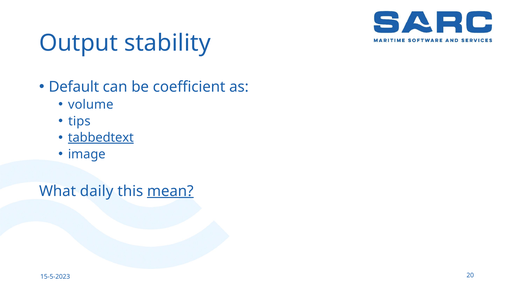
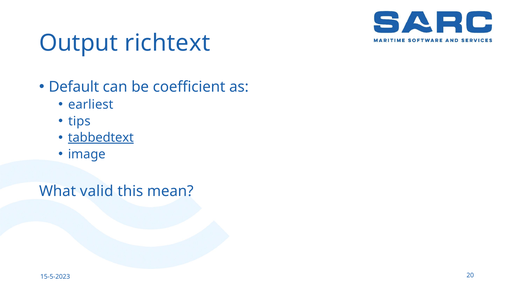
stability: stability -> richtext
volume: volume -> earliest
daily: daily -> valid
mean underline: present -> none
